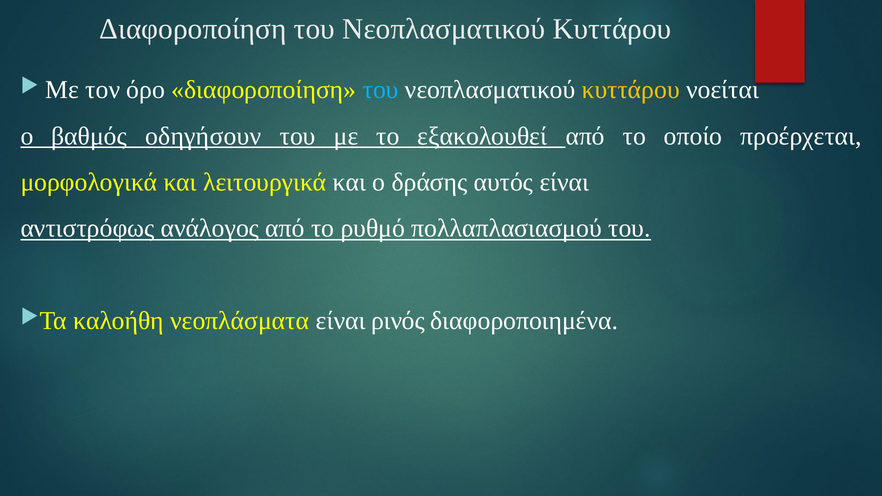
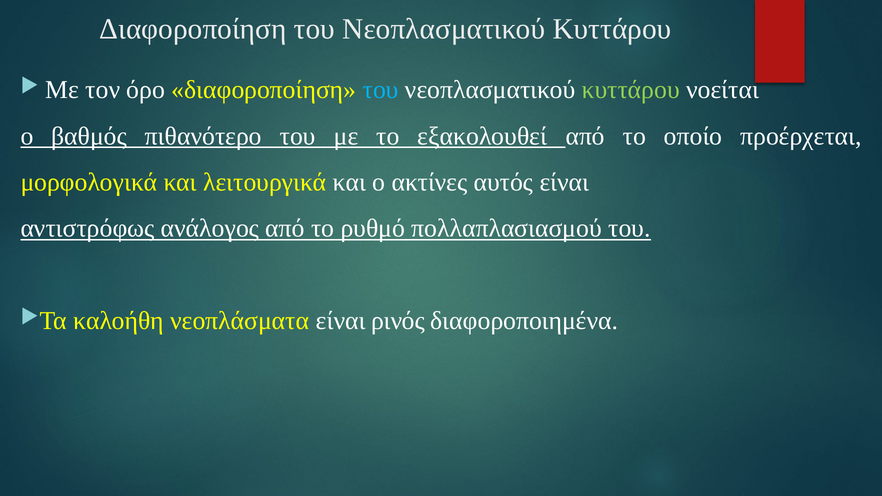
κυττάρου at (631, 90) colour: yellow -> light green
οδηγήσουν: οδηγήσουν -> πιθανότερο
δράσης: δράσης -> ακτίνες
